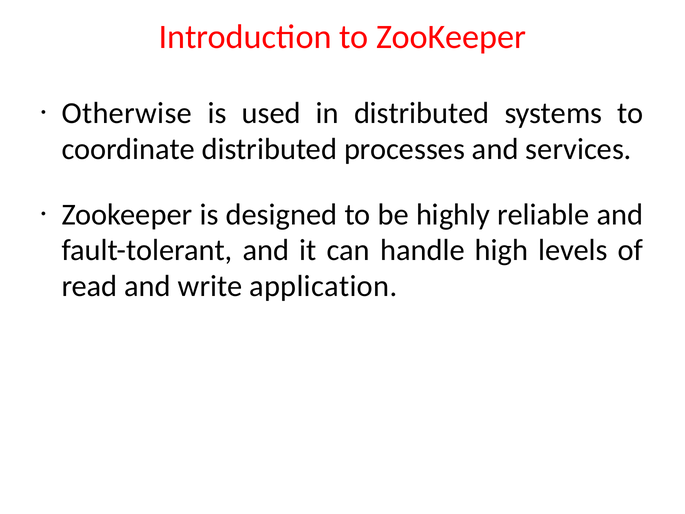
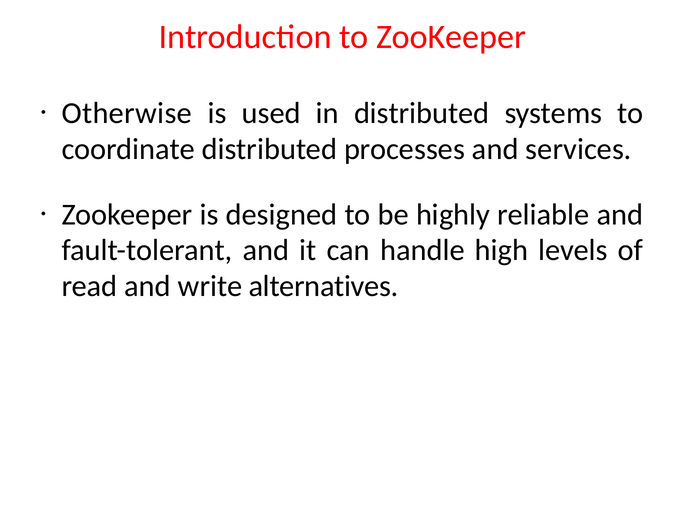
application: application -> alternatives
